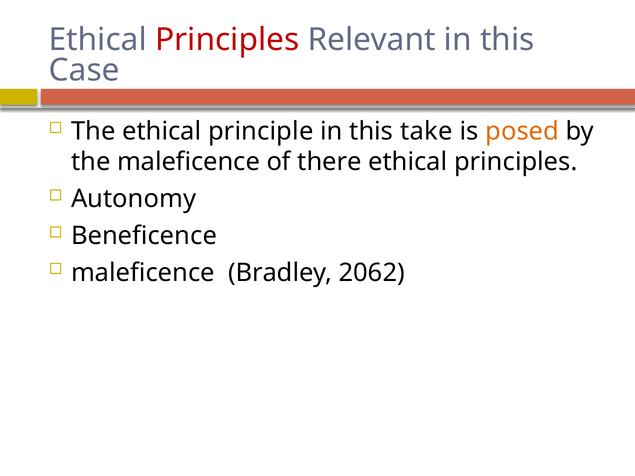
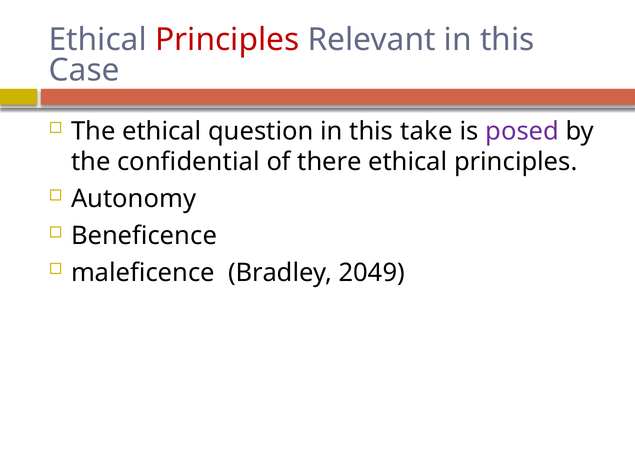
principle: principle -> question
posed colour: orange -> purple
the maleficence: maleficence -> confidential
2062: 2062 -> 2049
